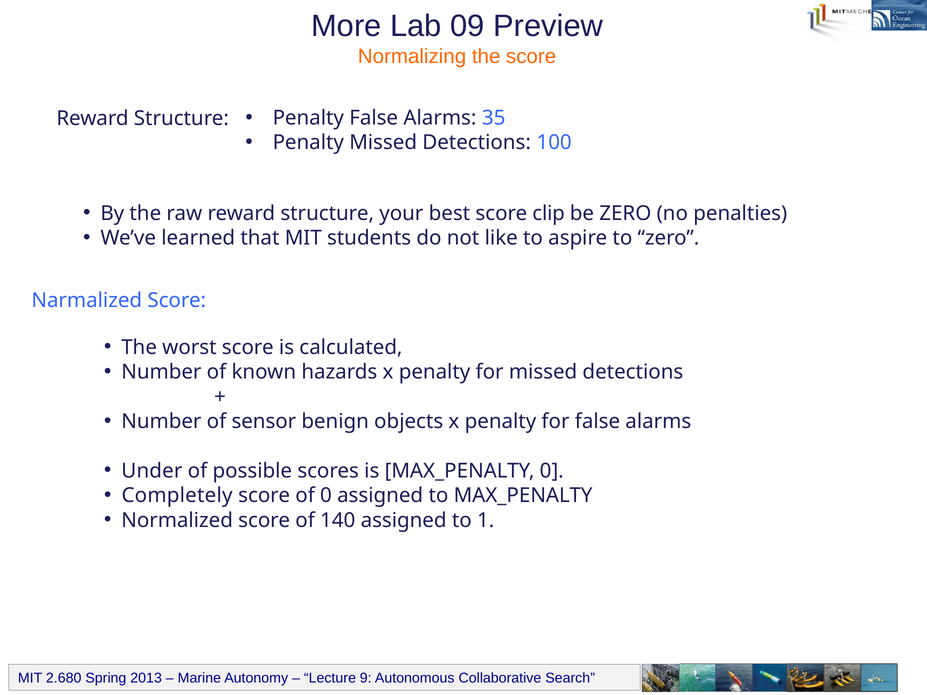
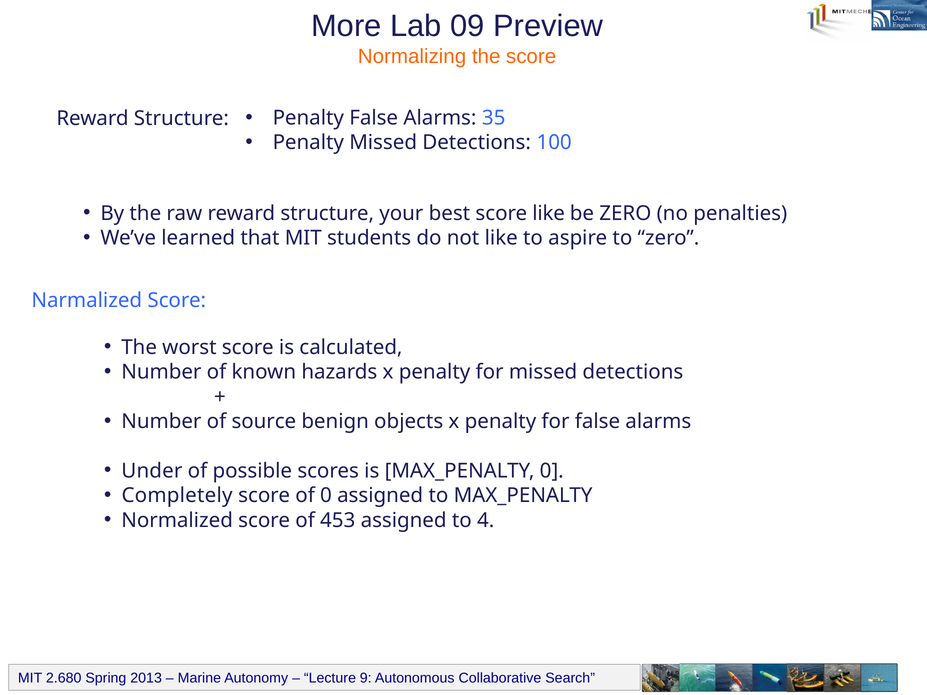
score clip: clip -> like
sensor: sensor -> source
140: 140 -> 453
1: 1 -> 4
